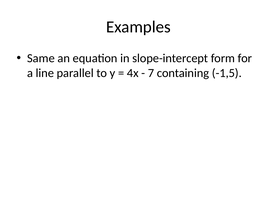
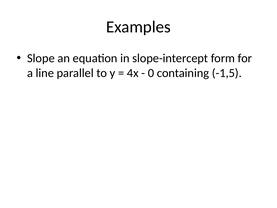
Same: Same -> Slope
7: 7 -> 0
